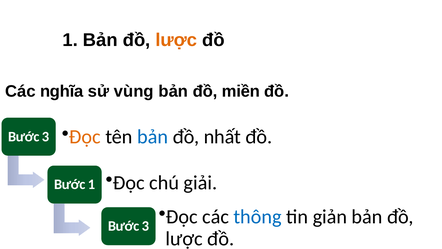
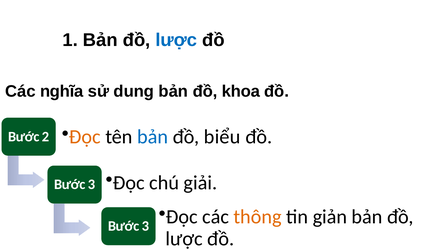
lược at (176, 40) colour: orange -> blue
vùng: vùng -> dung
miền: miền -> khoa
3 at (45, 136): 3 -> 2
nhất: nhất -> biểu
1 at (91, 184): 1 -> 3
thông colour: blue -> orange
